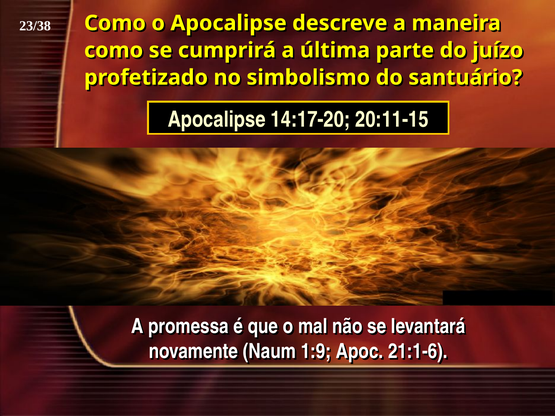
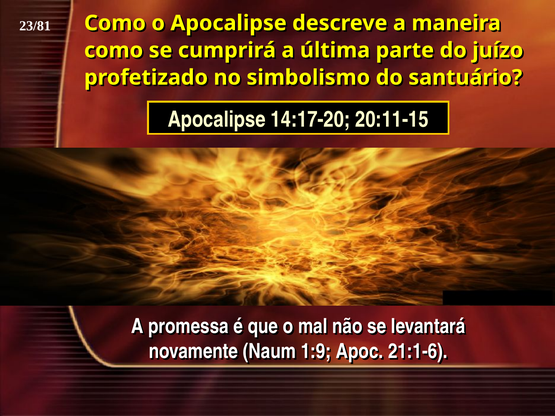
23/38: 23/38 -> 23/81
